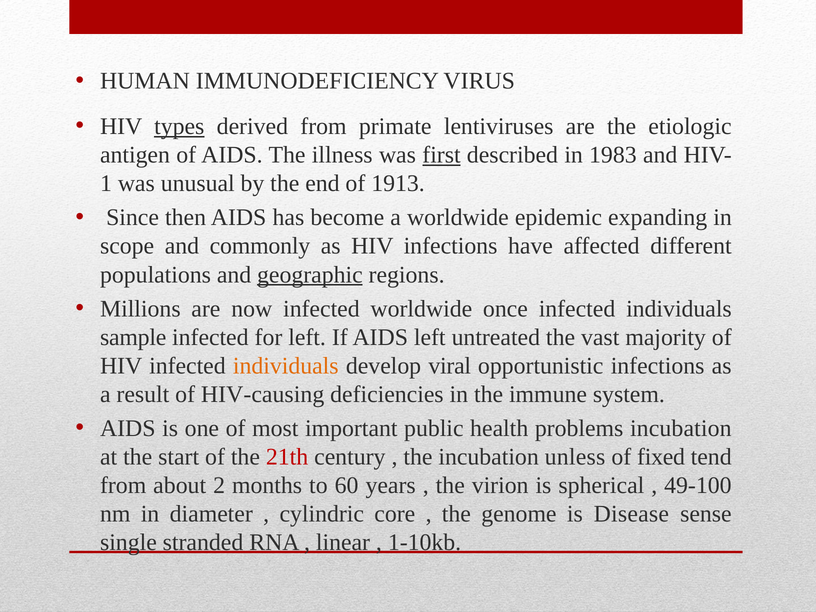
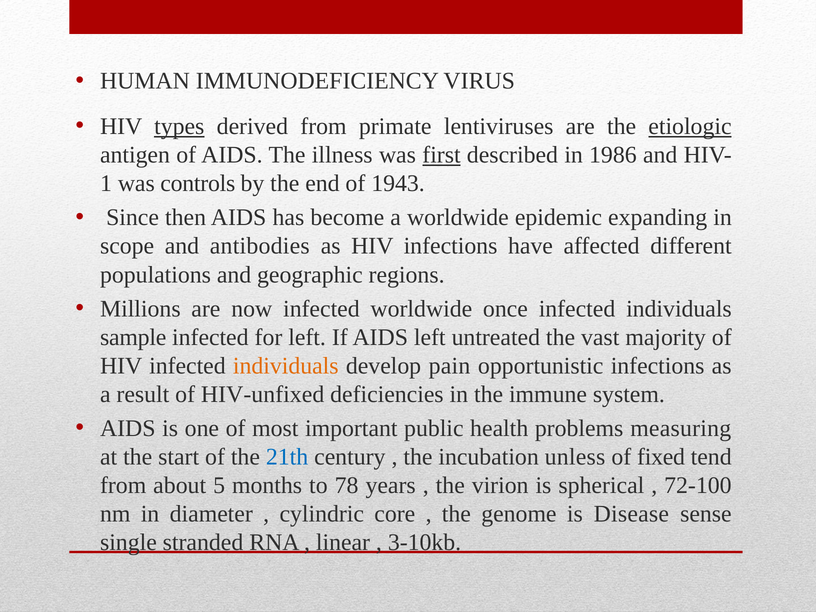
etiologic underline: none -> present
1983: 1983 -> 1986
unusual: unusual -> controls
1913: 1913 -> 1943
commonly: commonly -> antibodies
geographic underline: present -> none
viral: viral -> pain
HIV-causing: HIV-causing -> HIV-unfixed
problems incubation: incubation -> measuring
21th colour: red -> blue
2: 2 -> 5
60: 60 -> 78
49-100: 49-100 -> 72-100
1-10kb: 1-10kb -> 3-10kb
